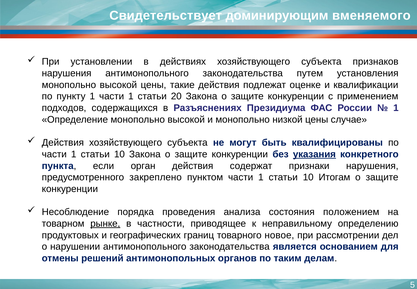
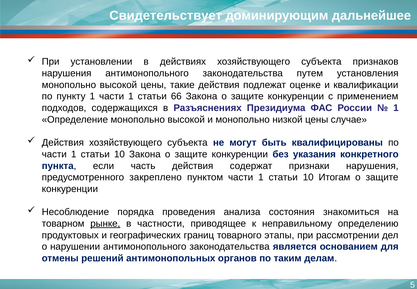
вменяемого: вменяемого -> дальнейшее
20: 20 -> 66
указания underline: present -> none
орган: орган -> часть
положением: положением -> знакомиться
новое: новое -> этапы
